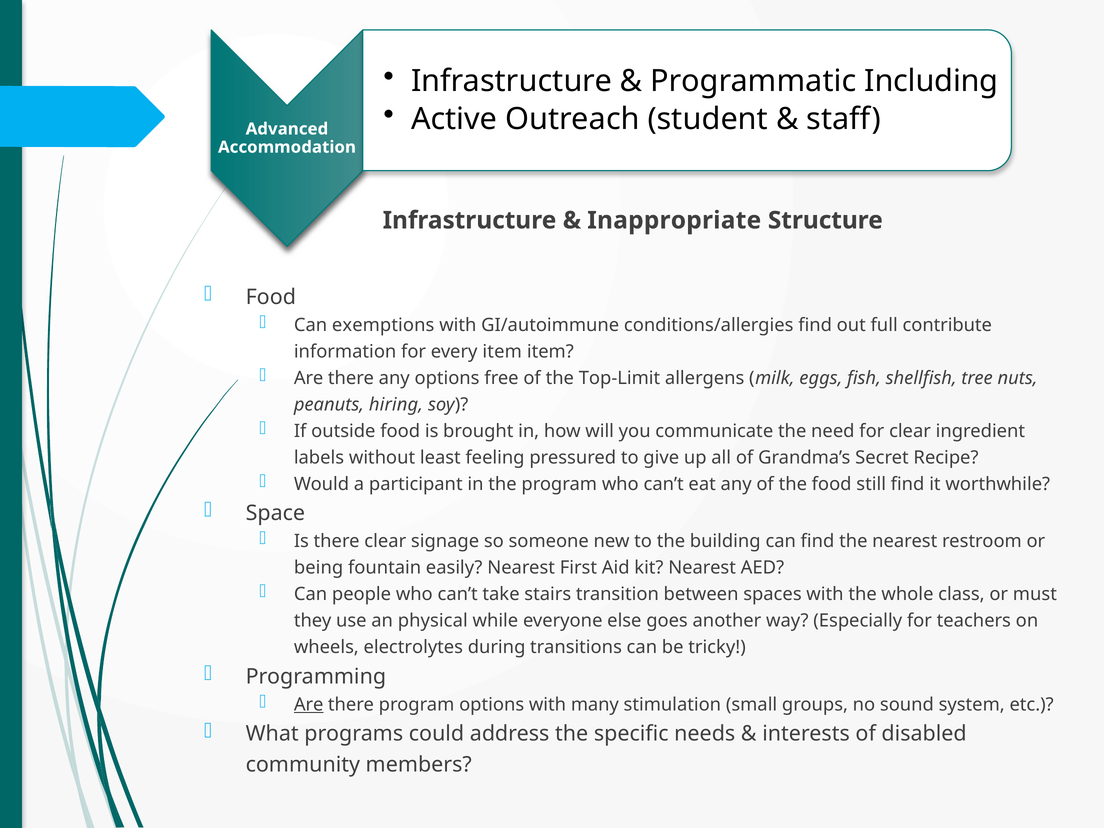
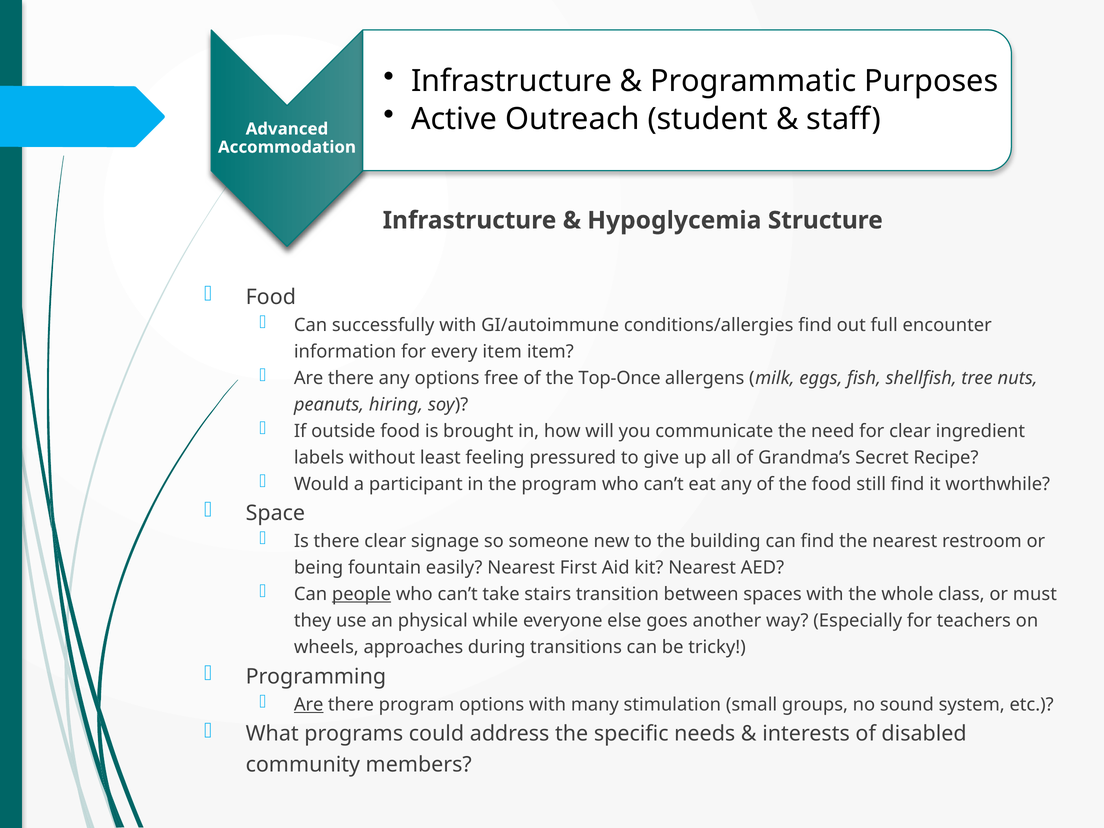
Including: Including -> Purposes
Inappropriate: Inappropriate -> Hypoglycemia
exemptions: exemptions -> successfully
contribute: contribute -> encounter
Top-Limit: Top-Limit -> Top-Once
people underline: none -> present
electrolytes: electrolytes -> approaches
